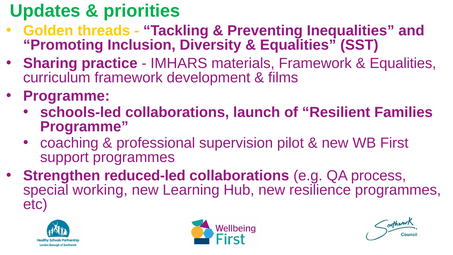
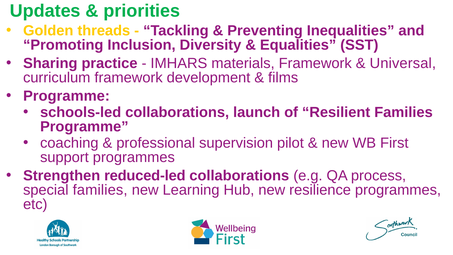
Equalities at (403, 63): Equalities -> Universal
special working: working -> families
